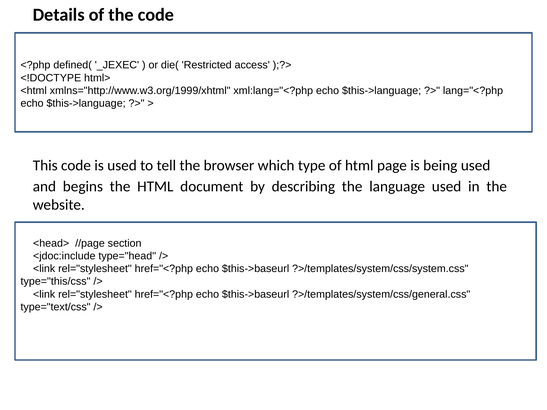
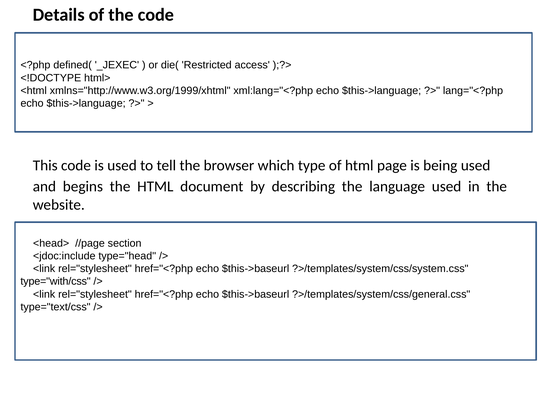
type="this/css: type="this/css -> type="with/css
